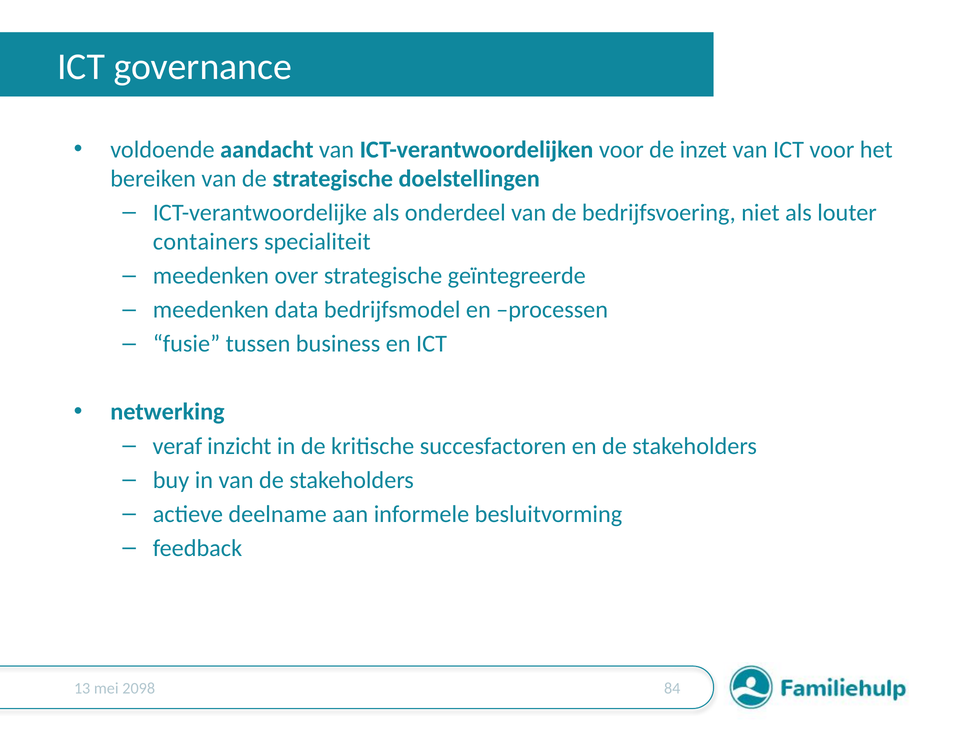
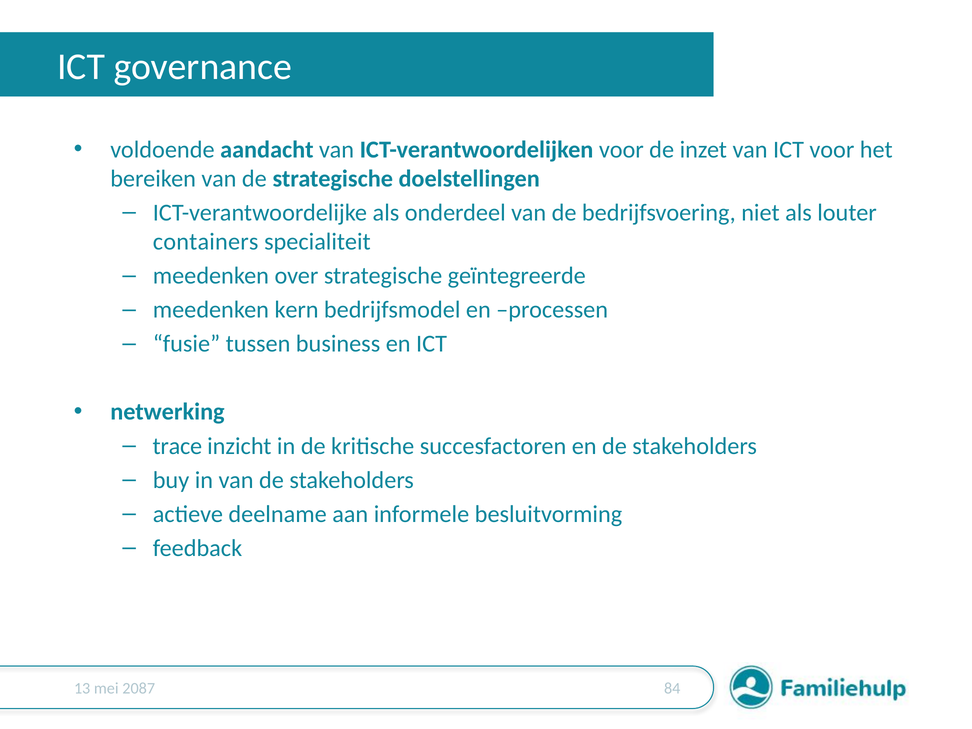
data: data -> kern
veraf: veraf -> trace
2098: 2098 -> 2087
